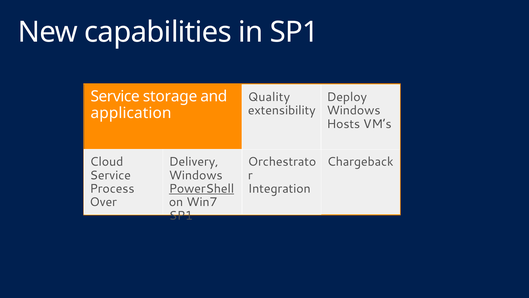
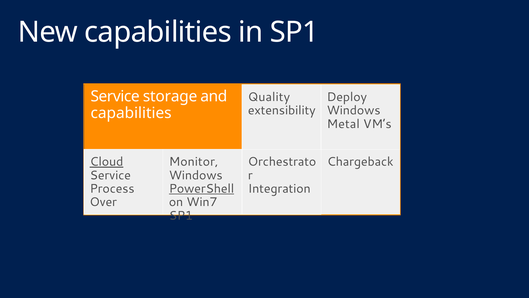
application at (131, 113): application -> capabilities
Hosts: Hosts -> Metal
Cloud underline: none -> present
Delivery: Delivery -> Monitor
